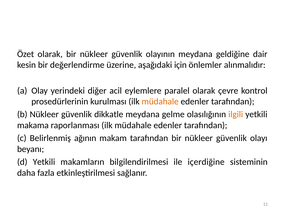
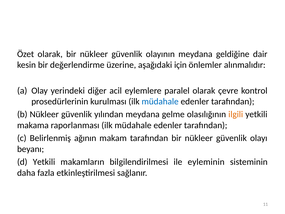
müdahale at (160, 101) colour: orange -> blue
dikkatle: dikkatle -> yılından
içerdiğine: içerdiğine -> eyleminin
